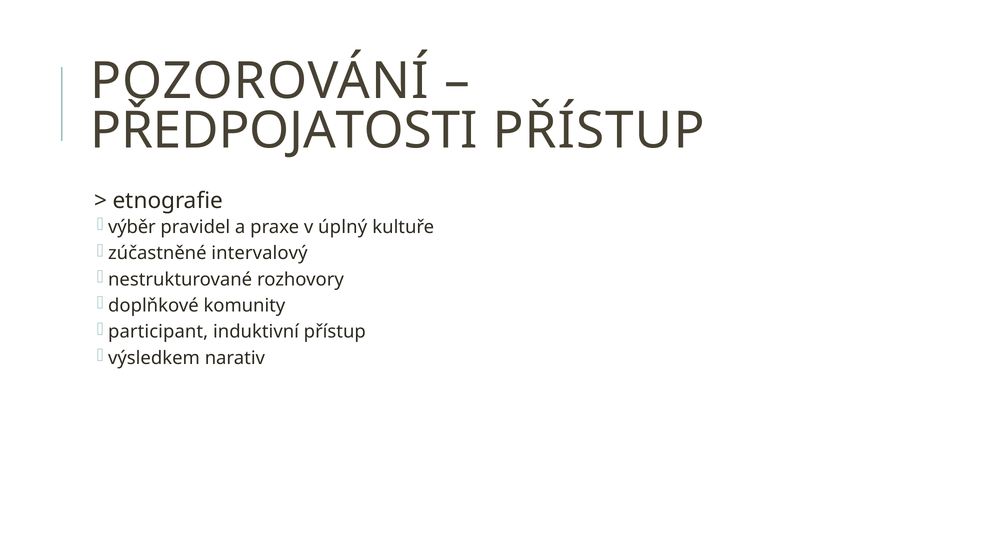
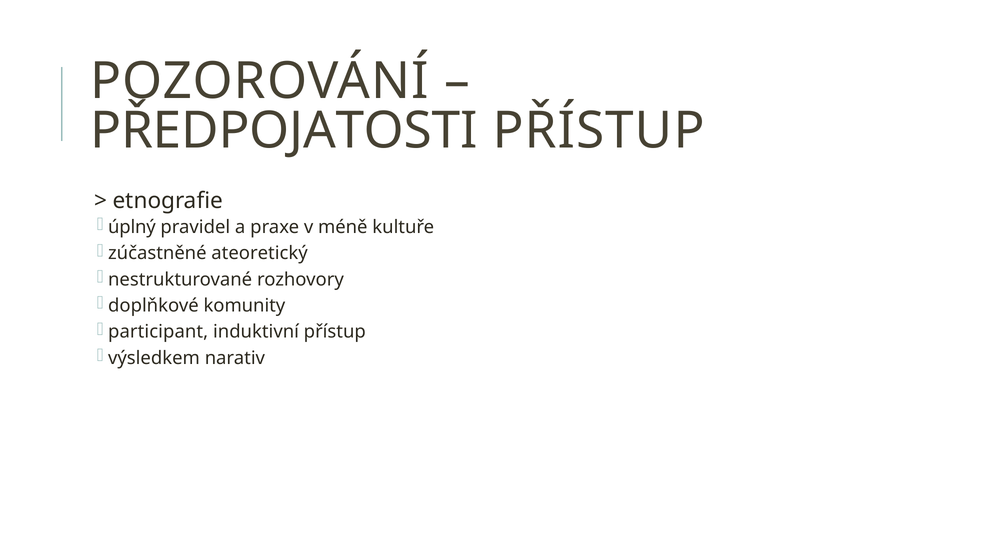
výběr: výběr -> úplný
úplný: úplný -> méně
intervalový: intervalový -> ateoretický
